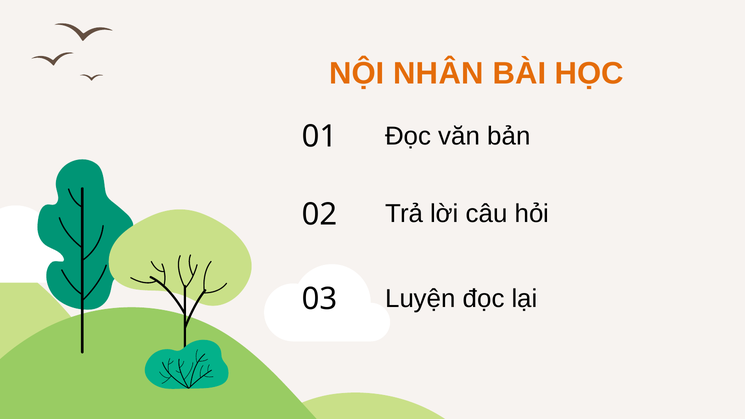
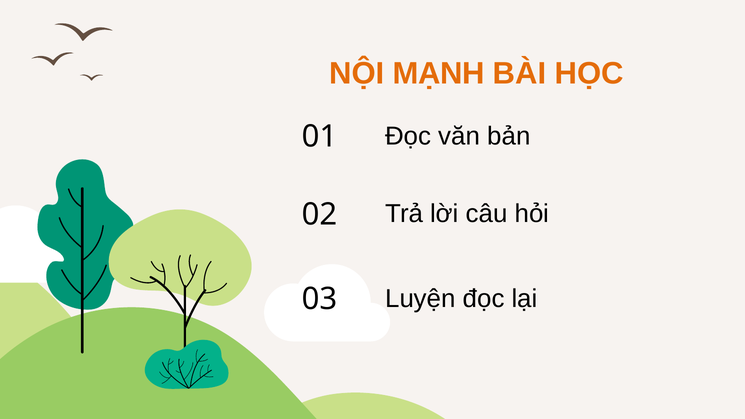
NHÂN: NHÂN -> MẠNH
